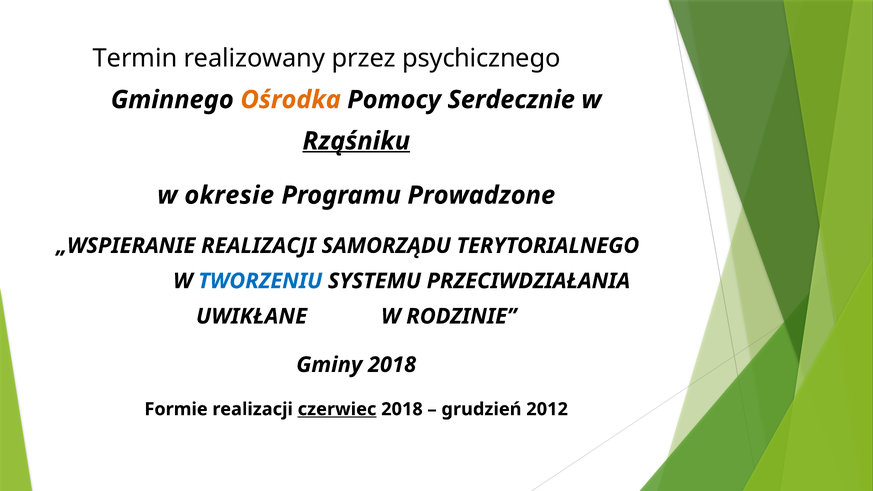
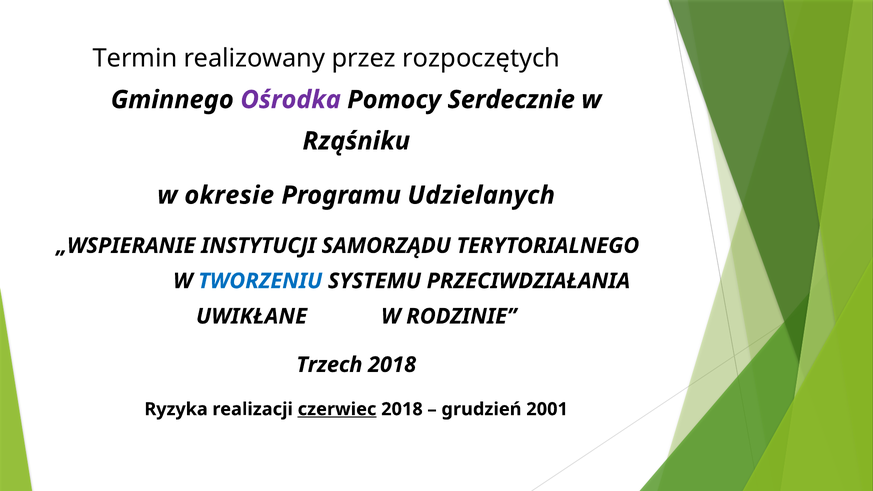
psychicznego: psychicznego -> rozpoczętych
Ośrodka colour: orange -> purple
Rząśniku underline: present -> none
Prowadzone: Prowadzone -> Udzielanych
„WSPIERANIE REALIZACJI: REALIZACJI -> INSTYTUCJI
Gminy: Gminy -> Trzech
Formie: Formie -> Ryzyka
2012: 2012 -> 2001
